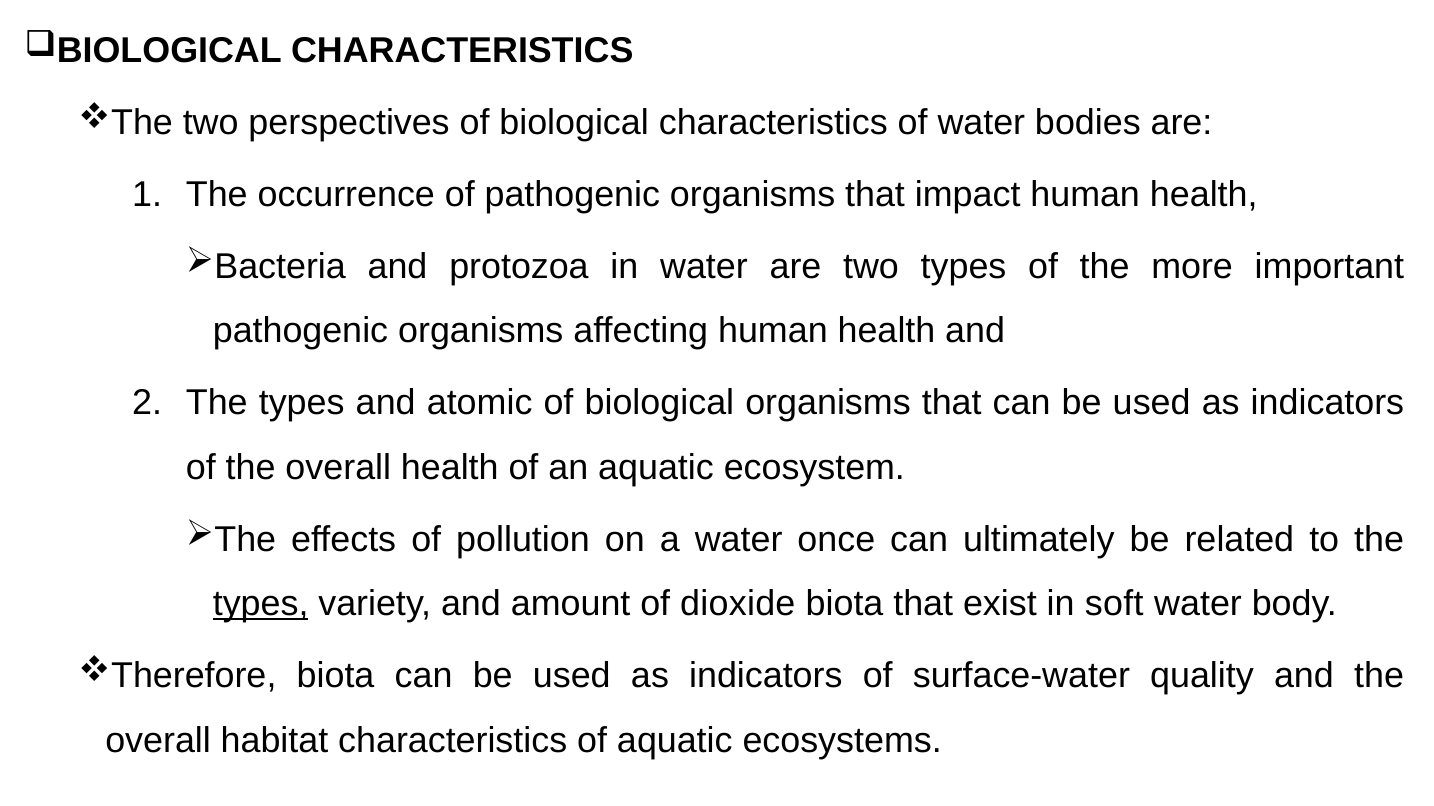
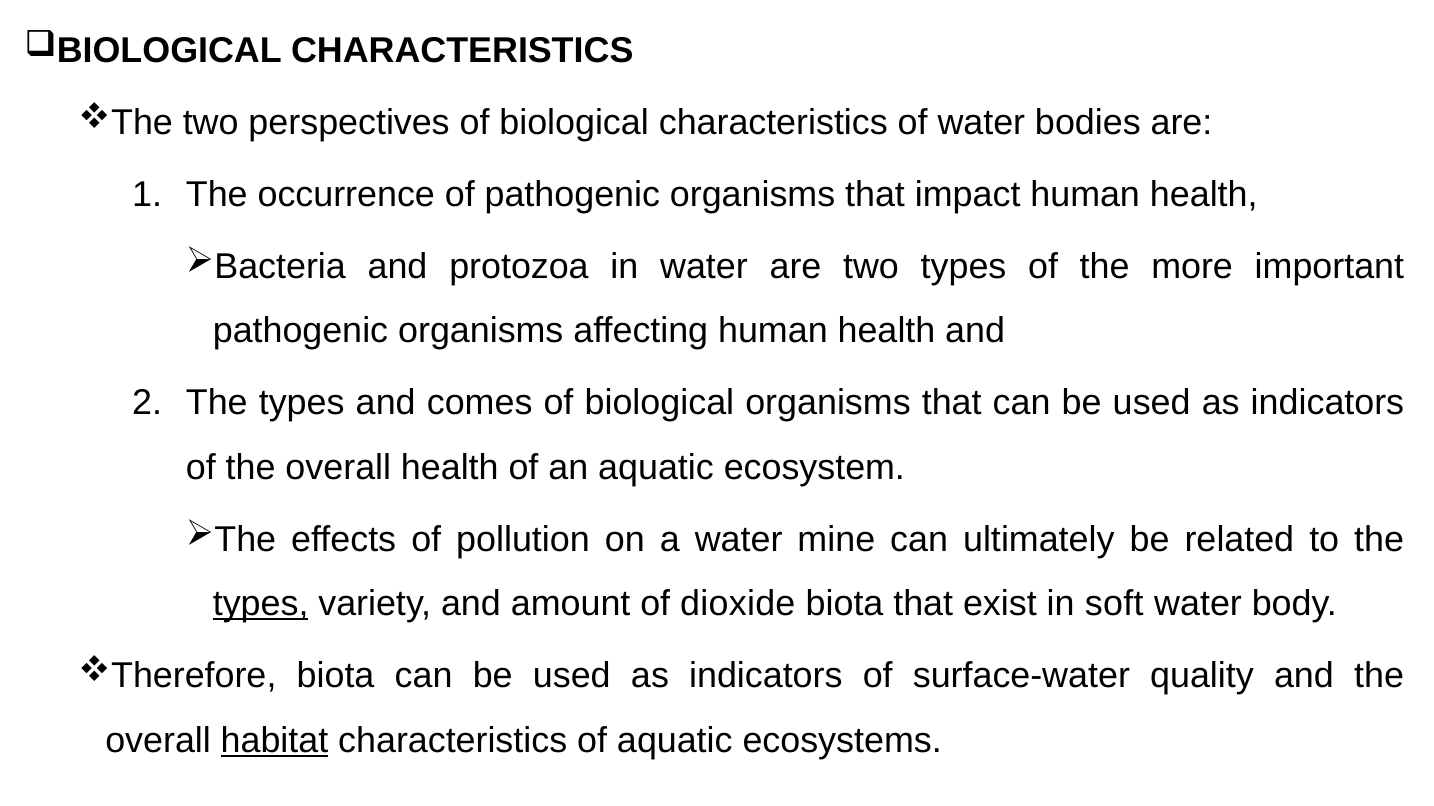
atomic: atomic -> comes
once: once -> mine
habitat underline: none -> present
